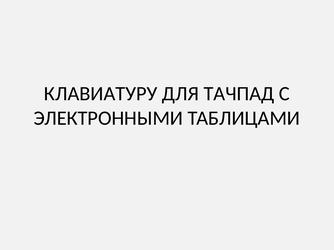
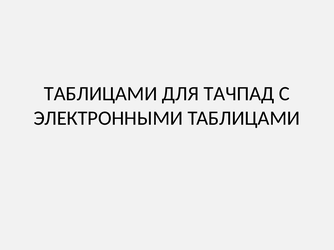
КЛАВИАТУРУ at (101, 94): КЛАВИАТУРУ -> ТАБЛИЦАМИ
